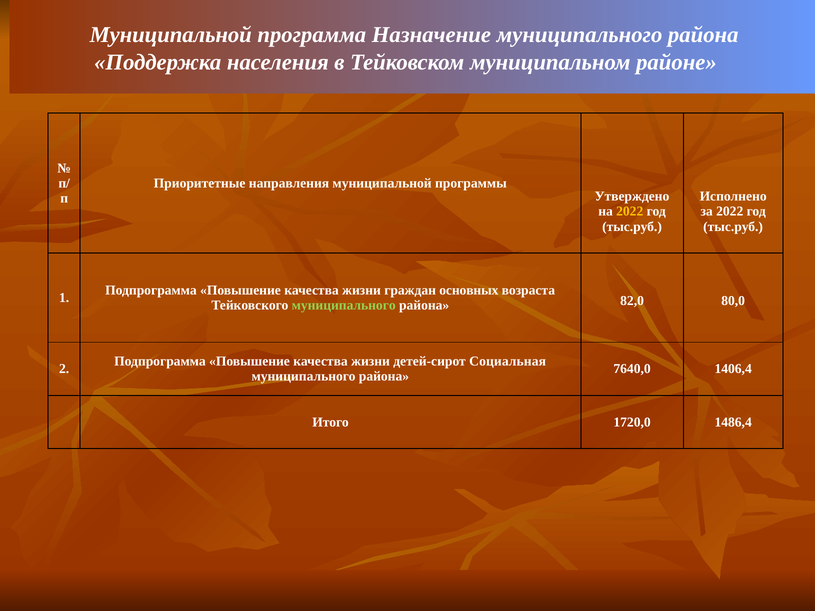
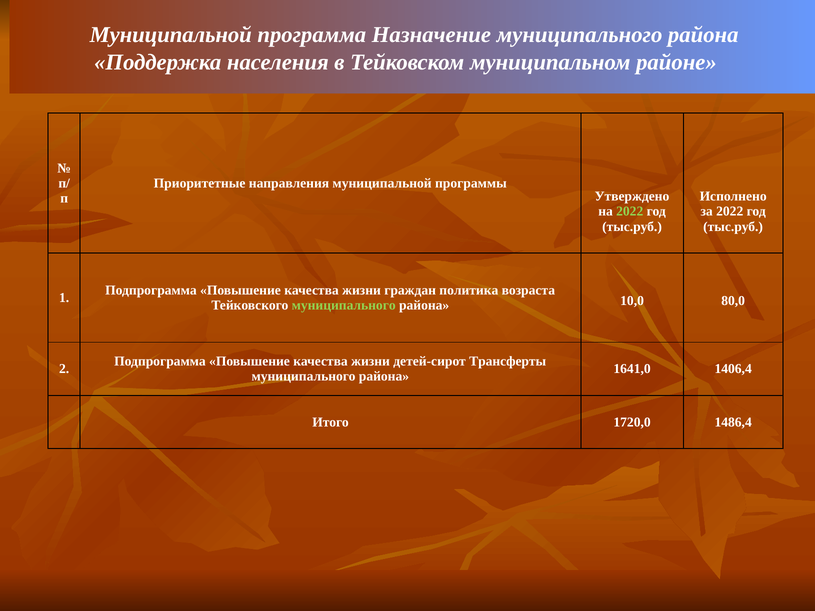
2022 at (630, 212) colour: yellow -> light green
основных: основных -> политика
82,0: 82,0 -> 10,0
Социальная: Социальная -> Трансферты
7640,0: 7640,0 -> 1641,0
